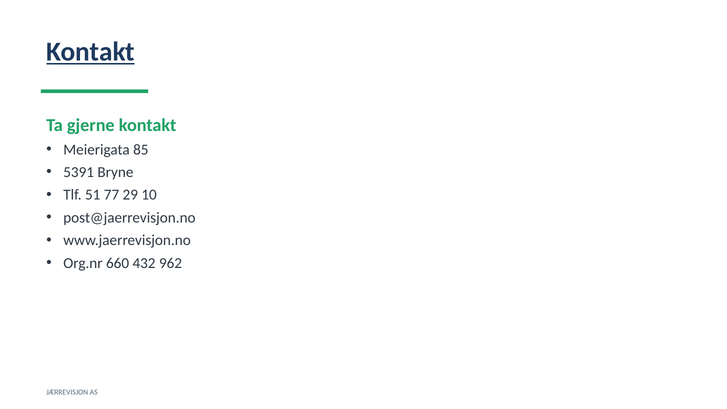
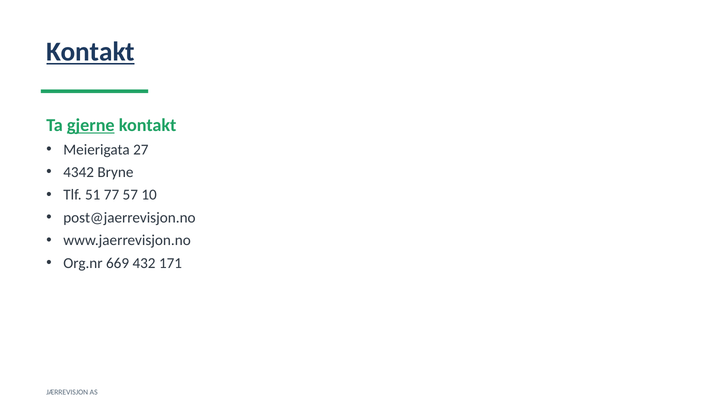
gjerne underline: none -> present
85: 85 -> 27
5391: 5391 -> 4342
29: 29 -> 57
660: 660 -> 669
962: 962 -> 171
